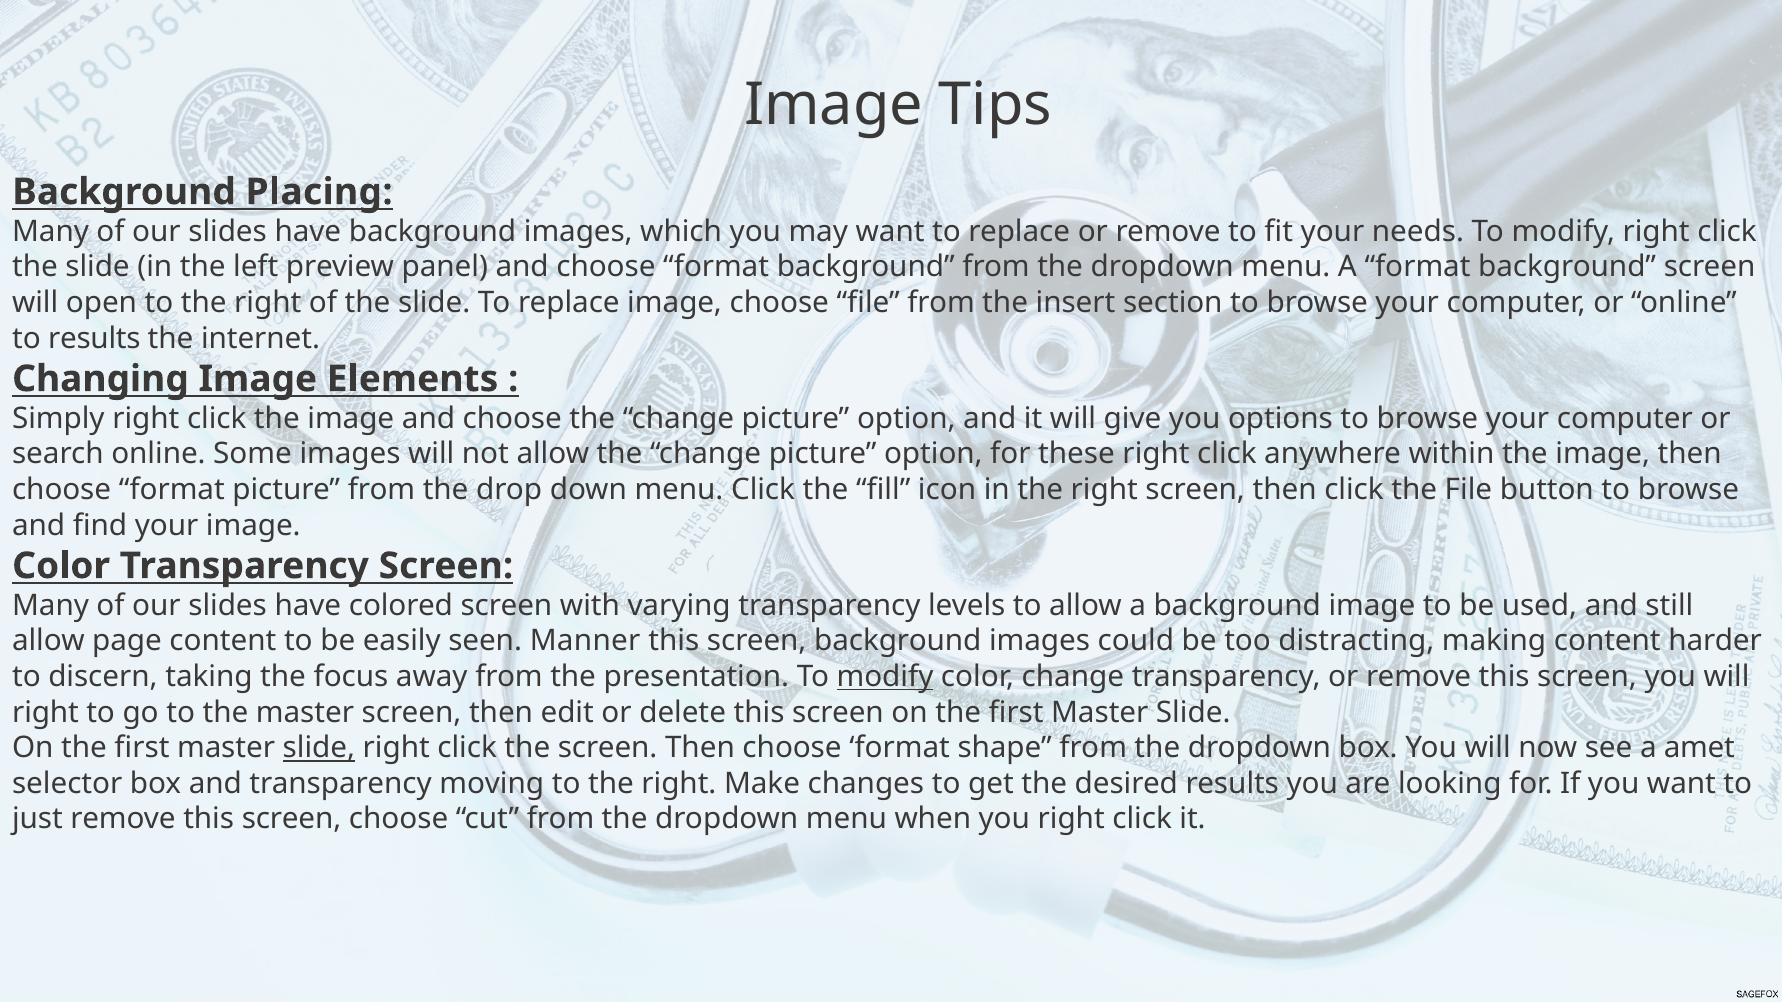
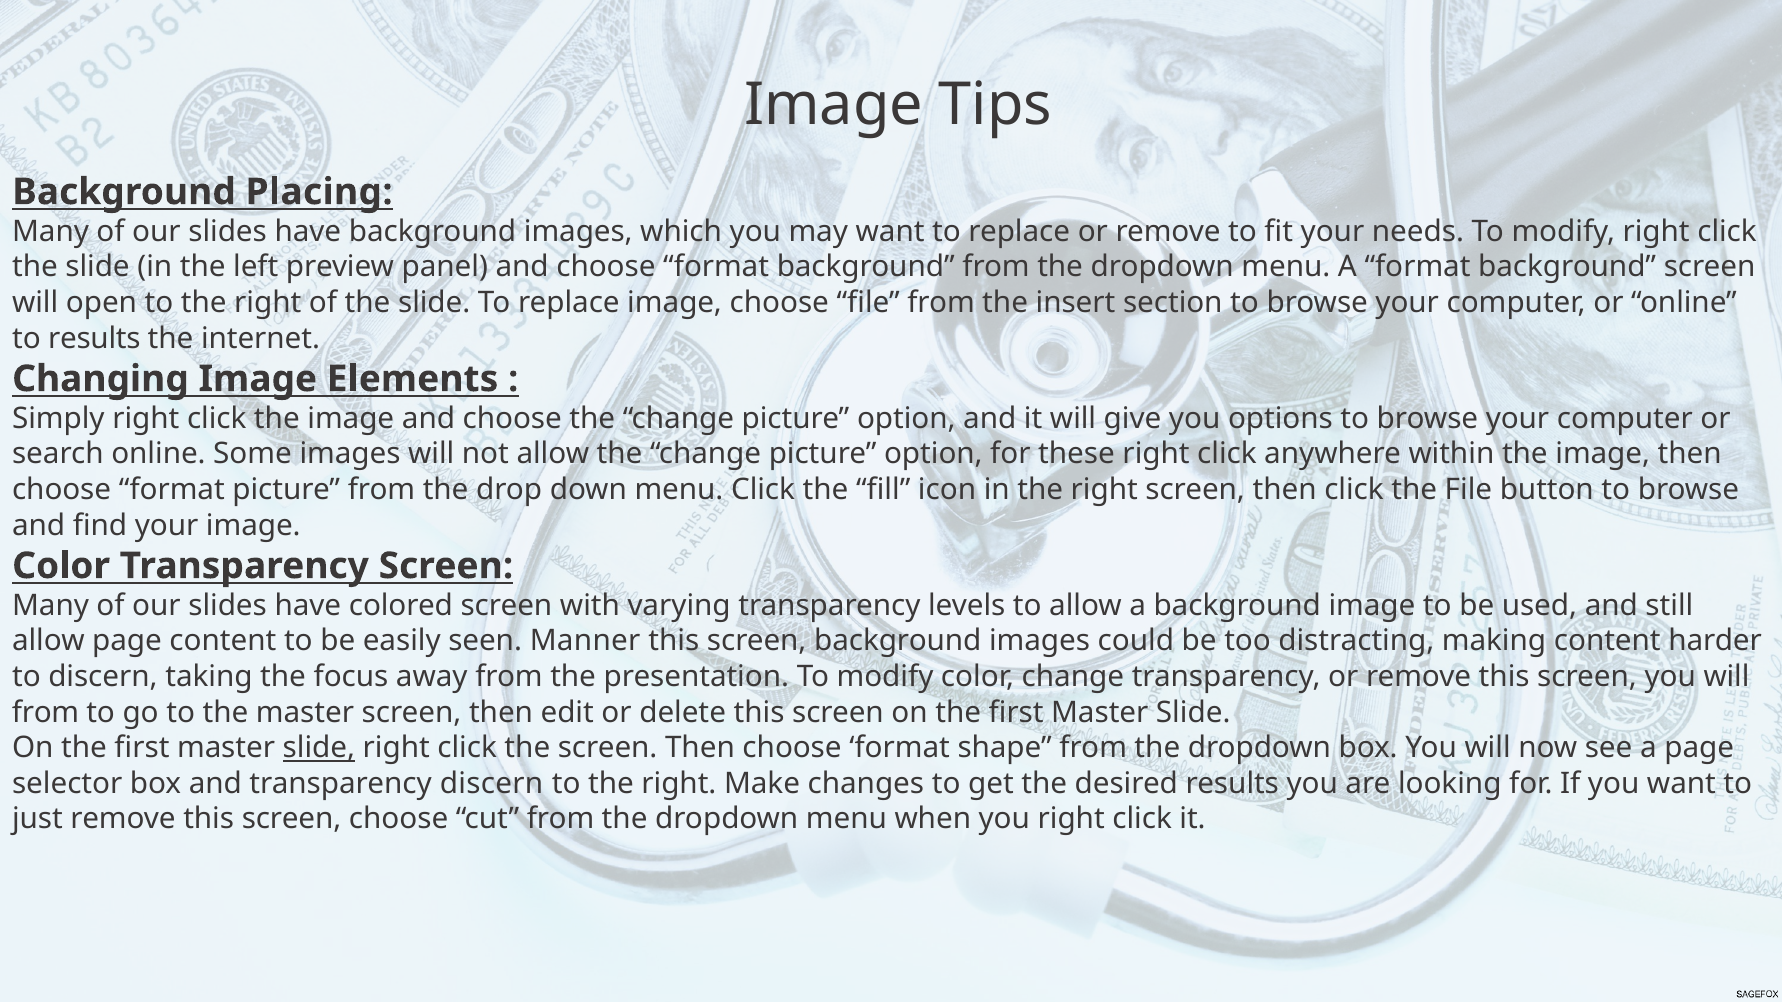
modify at (885, 677) underline: present -> none
right at (46, 713): right -> from
a amet: amet -> page
transparency moving: moving -> discern
